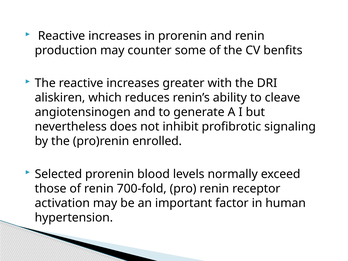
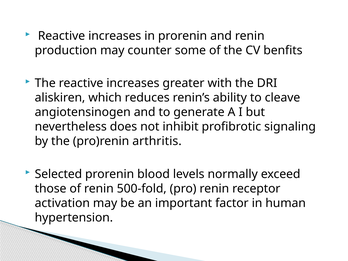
enrolled: enrolled -> arthritis
700-fold: 700-fold -> 500-fold
